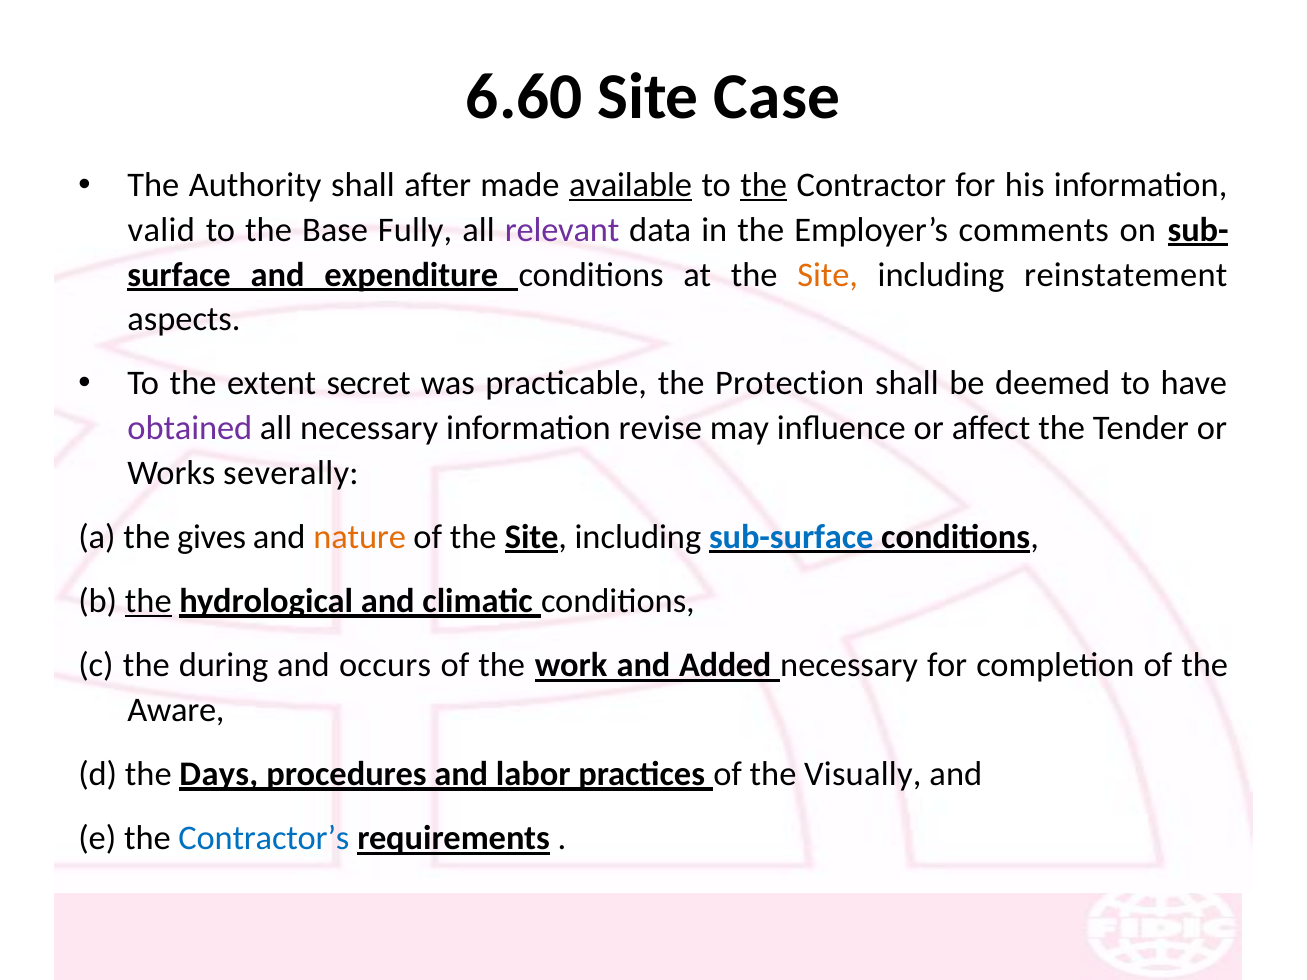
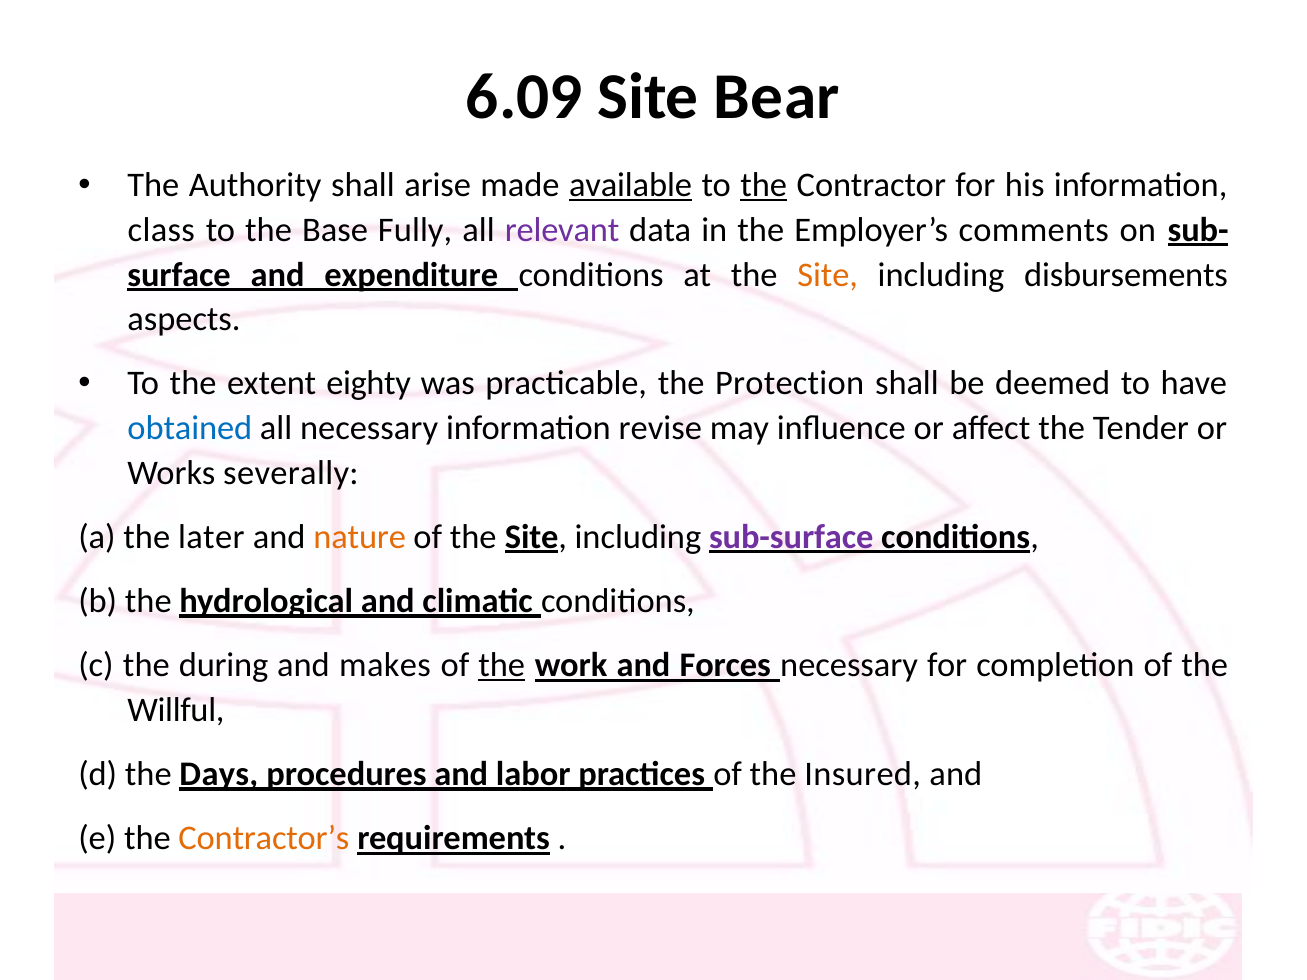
6.60: 6.60 -> 6.09
Case: Case -> Bear
after: after -> arise
valid: valid -> class
reinstatement: reinstatement -> disbursements
secret: secret -> eighty
obtained colour: purple -> blue
gives: gives -> later
sub-surface colour: blue -> purple
the at (148, 601) underline: present -> none
occurs: occurs -> makes
the at (502, 666) underline: none -> present
Added: Added -> Forces
Aware: Aware -> Willful
Visually: Visually -> Insured
Contractor’s colour: blue -> orange
